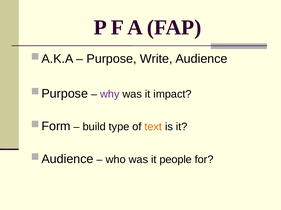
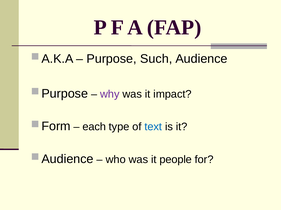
Write: Write -> Such
build: build -> each
text colour: orange -> blue
